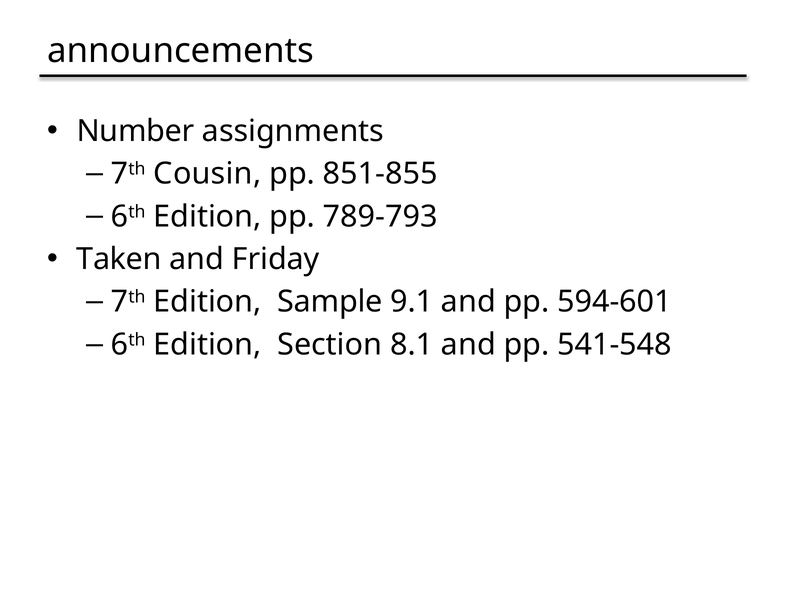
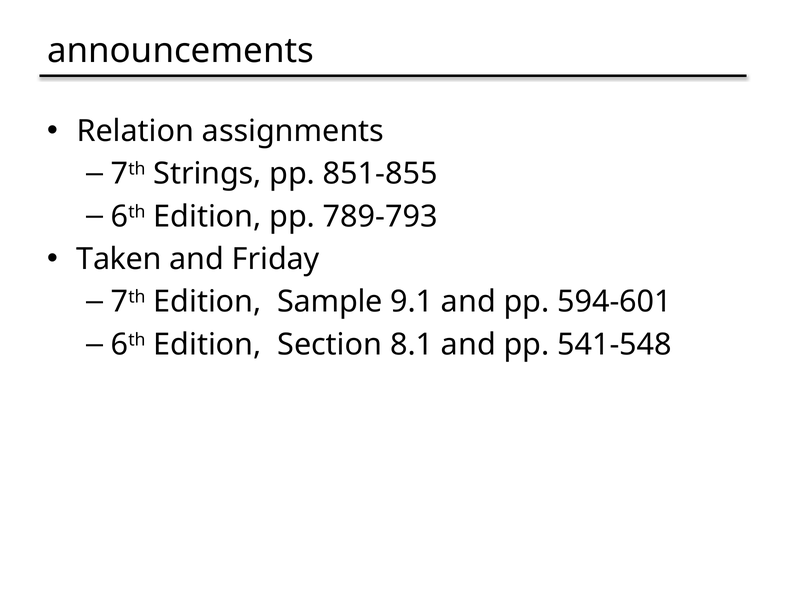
Number: Number -> Relation
Cousin: Cousin -> Strings
